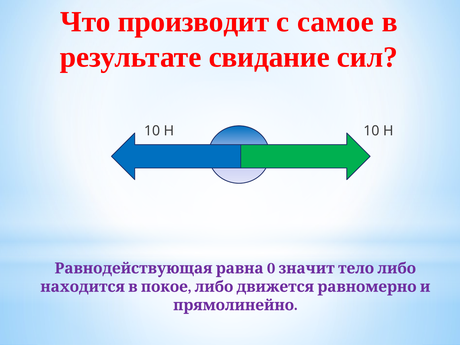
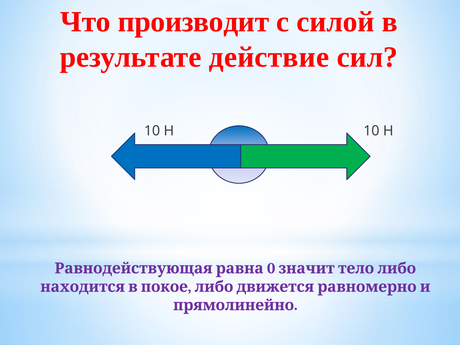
самое: самое -> силой
свидание: свидание -> действие
